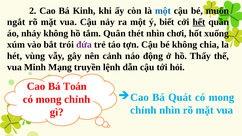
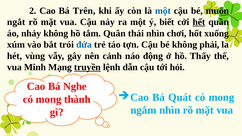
Kinh: Kinh -> Trên
thét: thét -> thái
đứa colour: purple -> blue
chia: chia -> phải
truyền underline: none -> present
Toán: Toán -> Nghe
chỉnh at (77, 99): chỉnh -> thành
chỉnh at (143, 110): chỉnh -> ngắm
